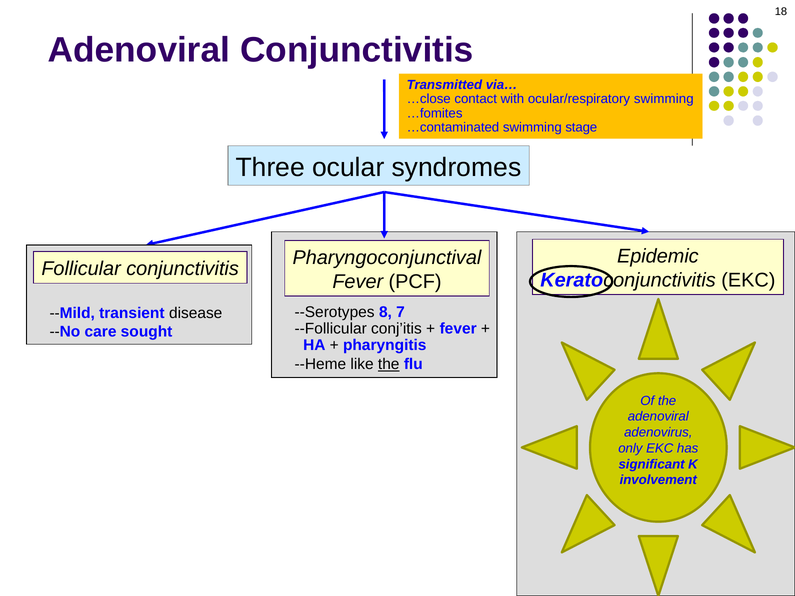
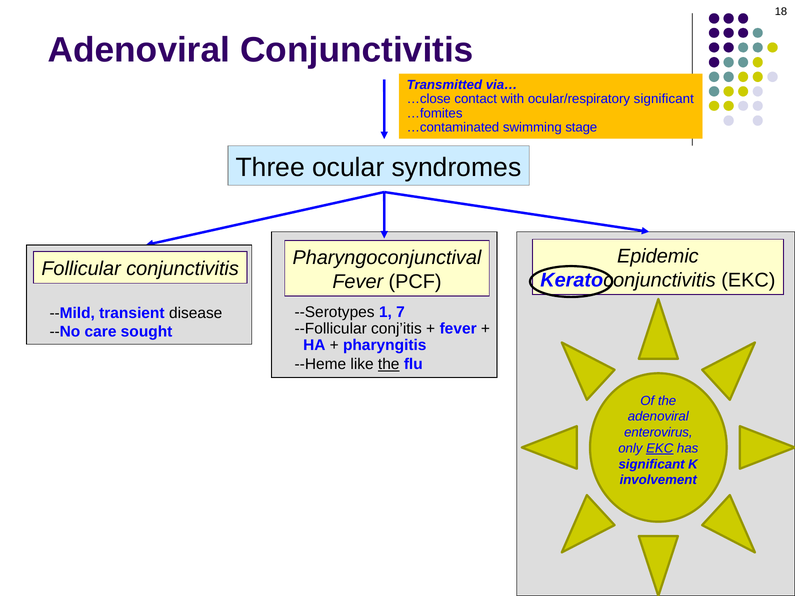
ocular/respiratory swimming: swimming -> significant
8: 8 -> 1
adenovirus: adenovirus -> enterovirus
EKC at (660, 449) underline: none -> present
